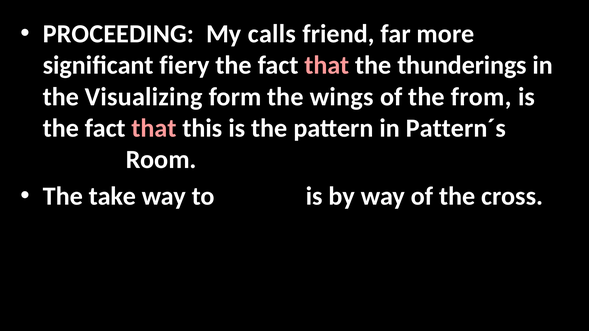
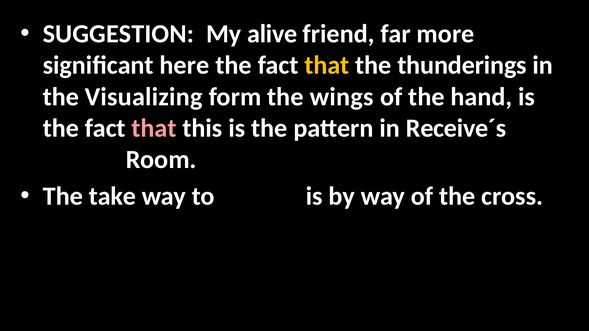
PROCEEDING: PROCEEDING -> SUGGESTION
calls: calls -> alive
fiery: fiery -> here
that at (327, 65) colour: pink -> yellow
from: from -> hand
Pattern´s: Pattern´s -> Receive´s
